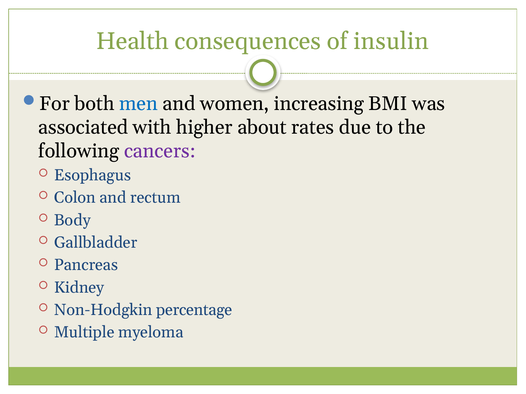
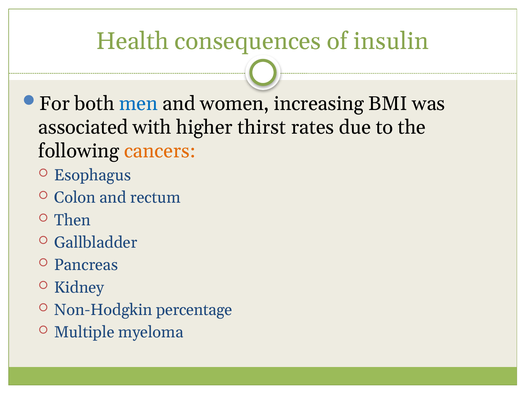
about: about -> thirst
cancers colour: purple -> orange
Body: Body -> Then
